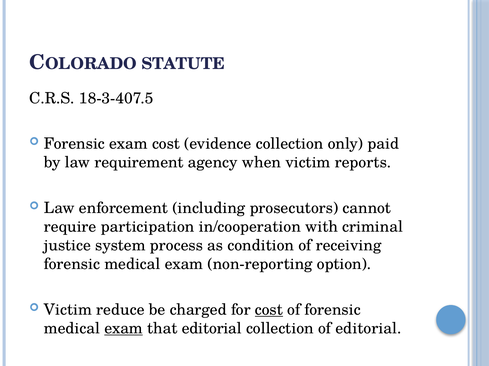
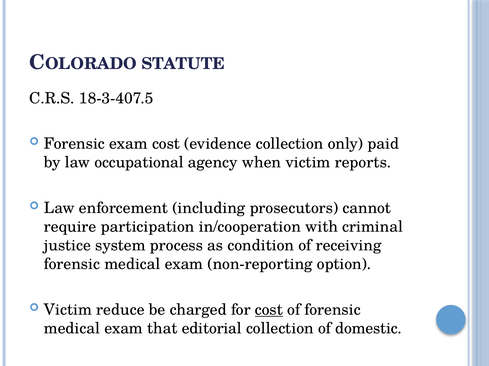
requirement: requirement -> occupational
exam at (124, 329) underline: present -> none
of editorial: editorial -> domestic
